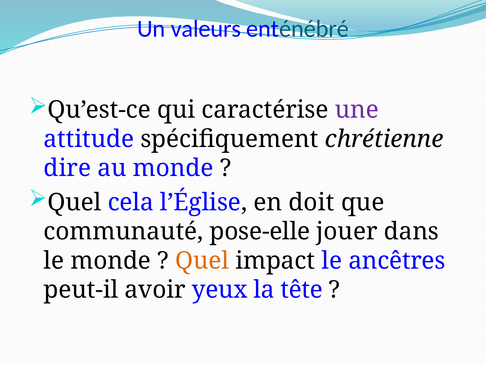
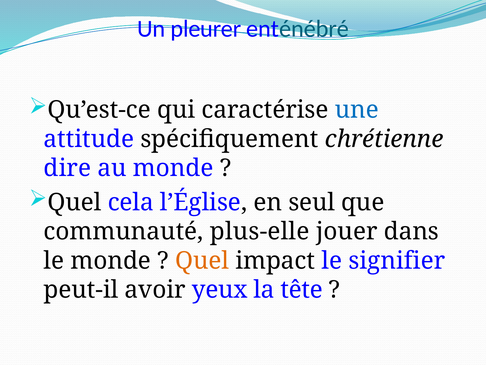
valeurs: valeurs -> pleurer
une colour: purple -> blue
doit: doit -> seul
pose-elle: pose-elle -> plus-elle
ancêtres: ancêtres -> signifier
